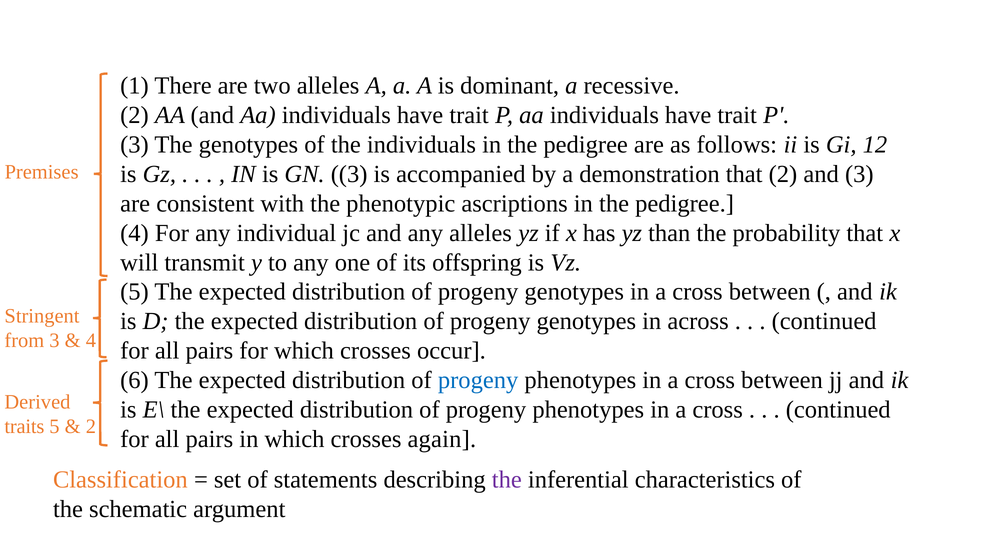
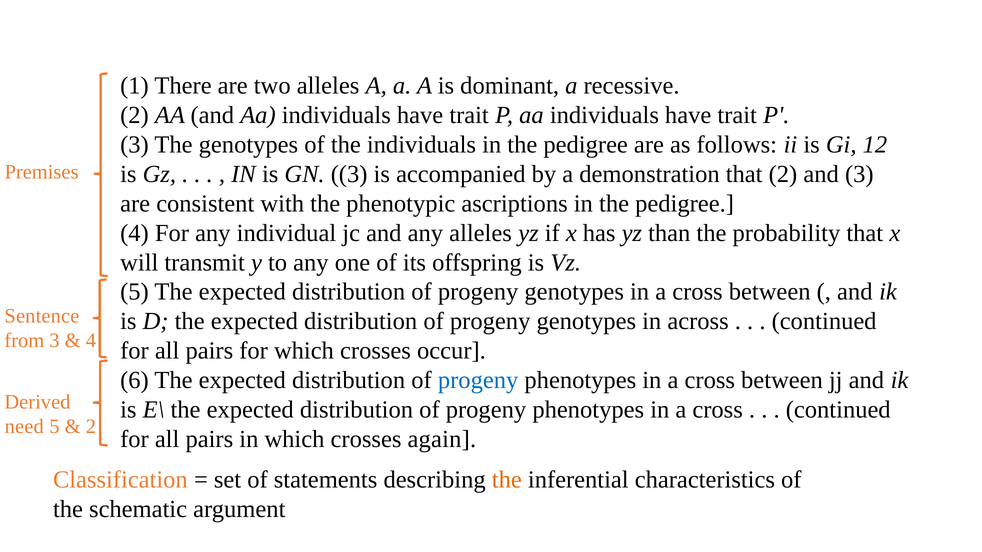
Stringent: Stringent -> Sentence
traits: traits -> need
the at (507, 480) colour: purple -> orange
